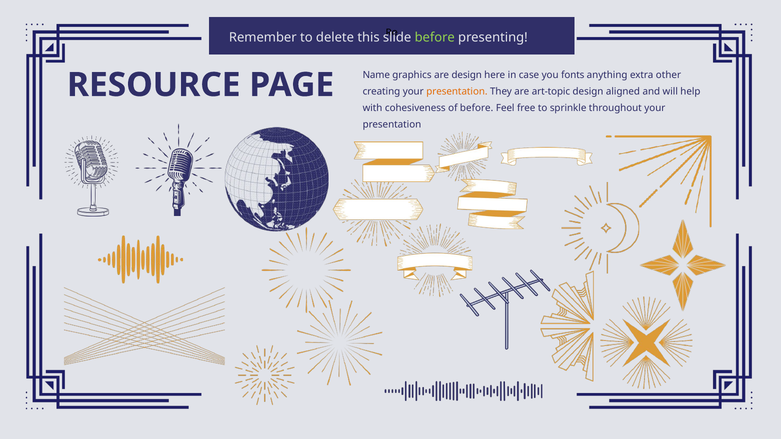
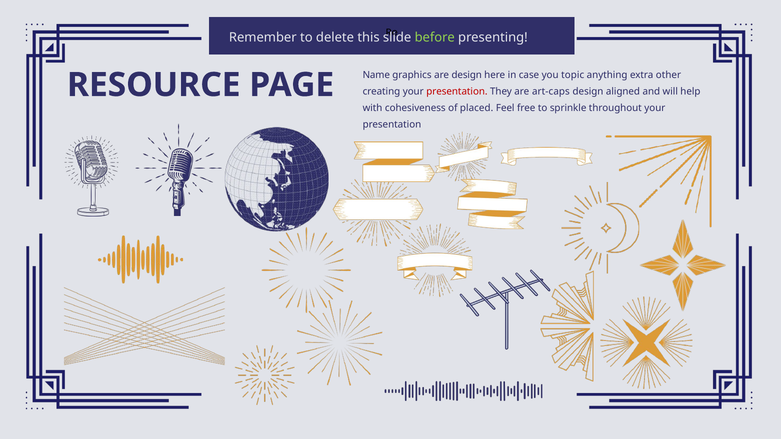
fonts: fonts -> topic
presentation at (457, 92) colour: orange -> red
art-topic: art-topic -> art-caps
of before: before -> placed
